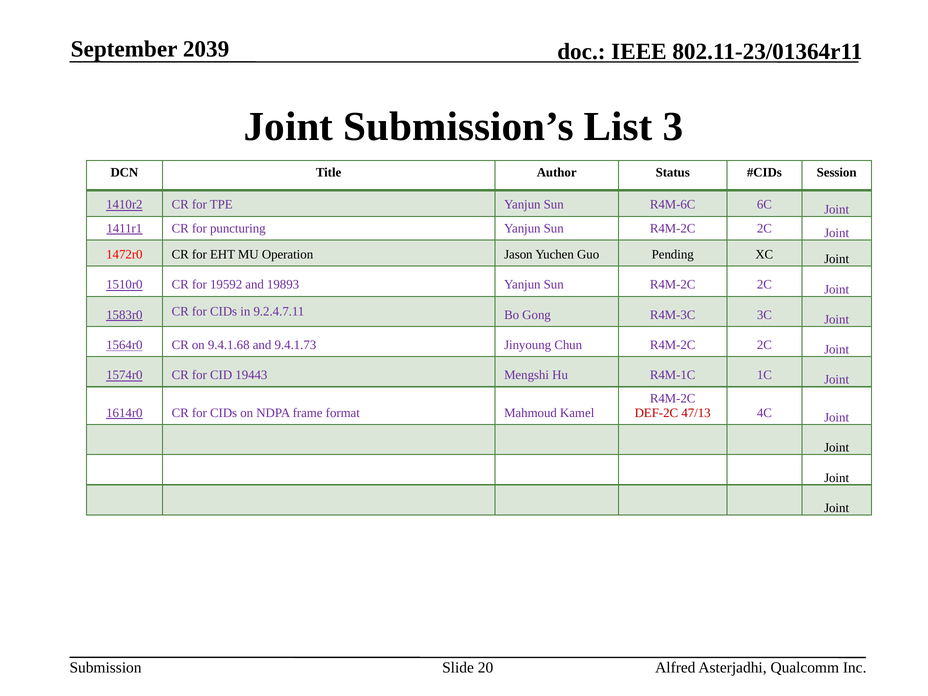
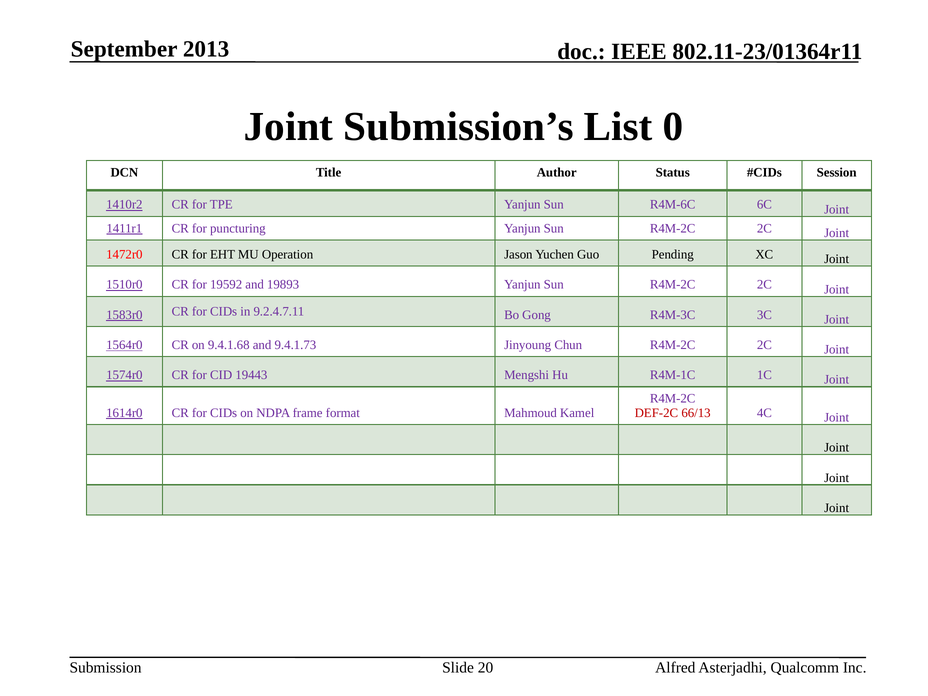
2039: 2039 -> 2013
3: 3 -> 0
47/13: 47/13 -> 66/13
